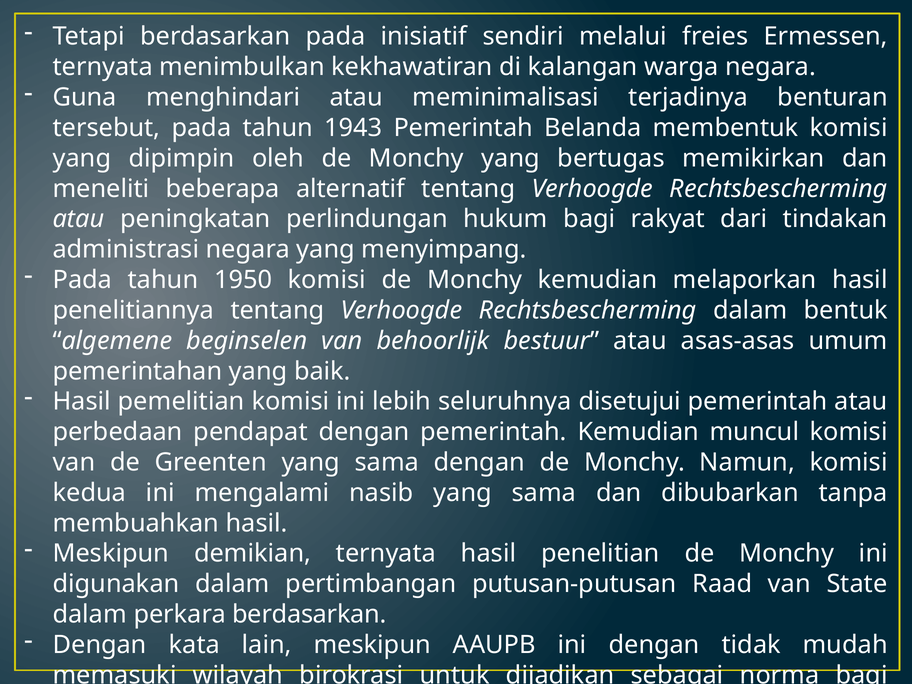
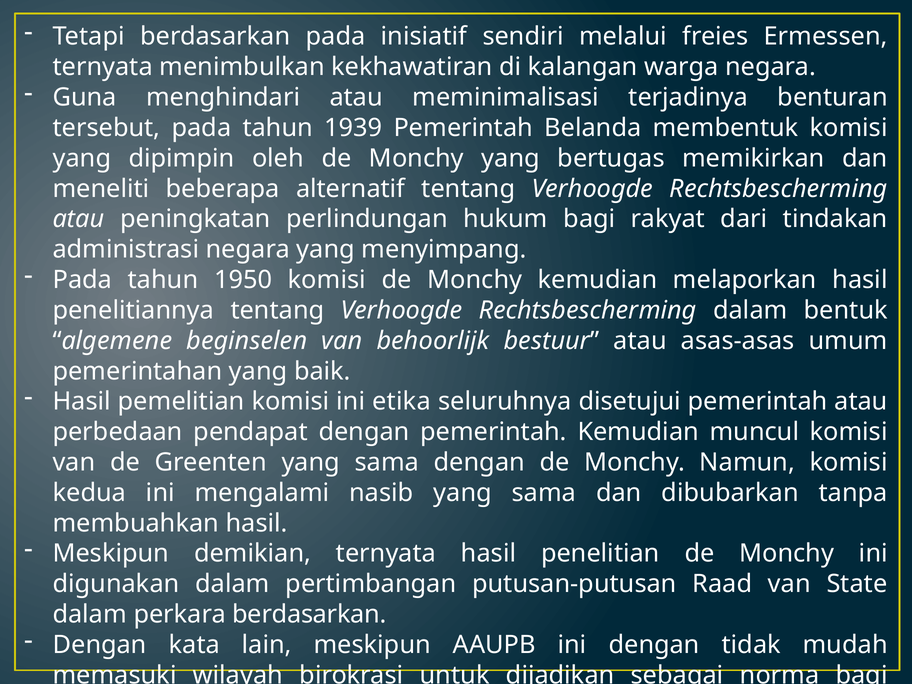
1943: 1943 -> 1939
lebih: lebih -> etika
